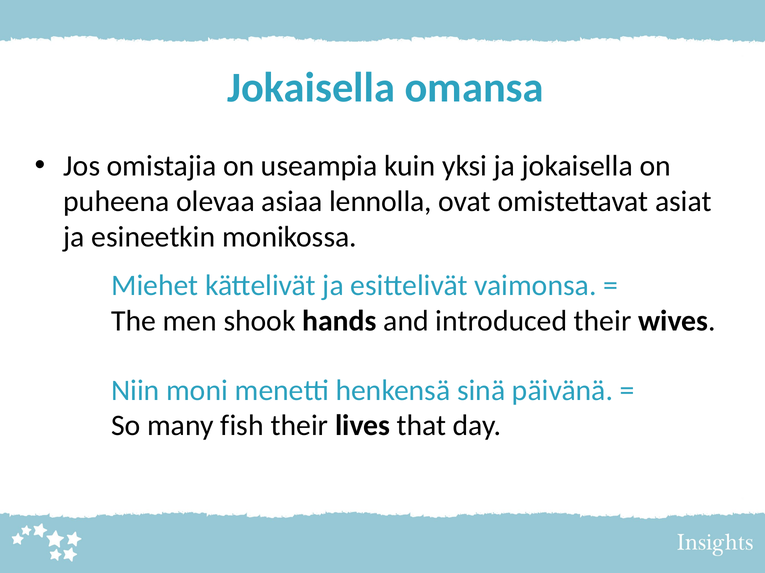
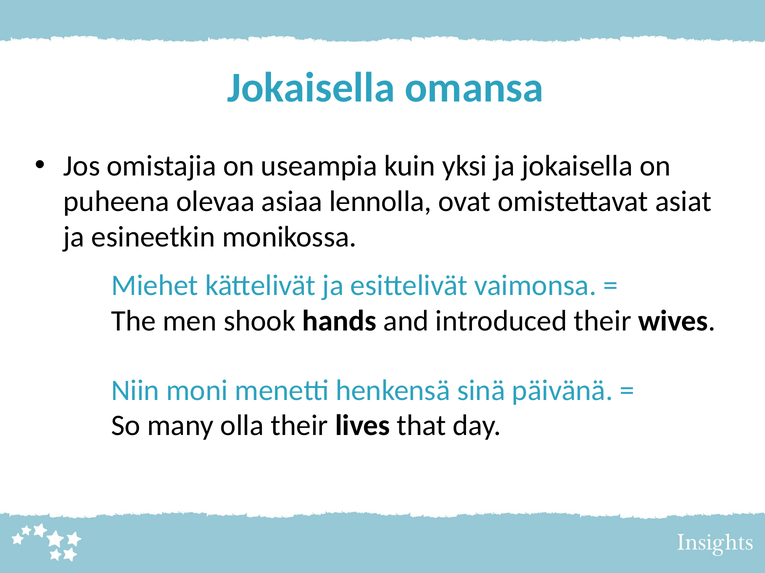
fish: fish -> olla
